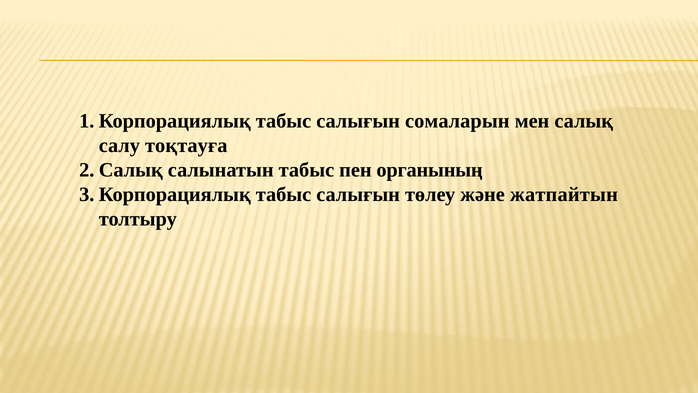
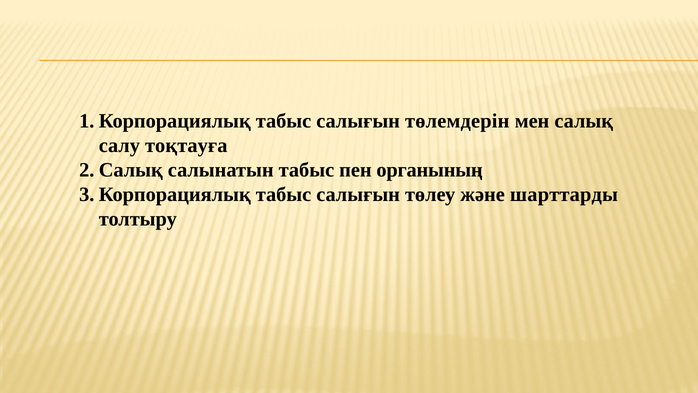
сомаларын: сомаларын -> төлемдерін
жатпайтын: жатпайтын -> шарттарды
